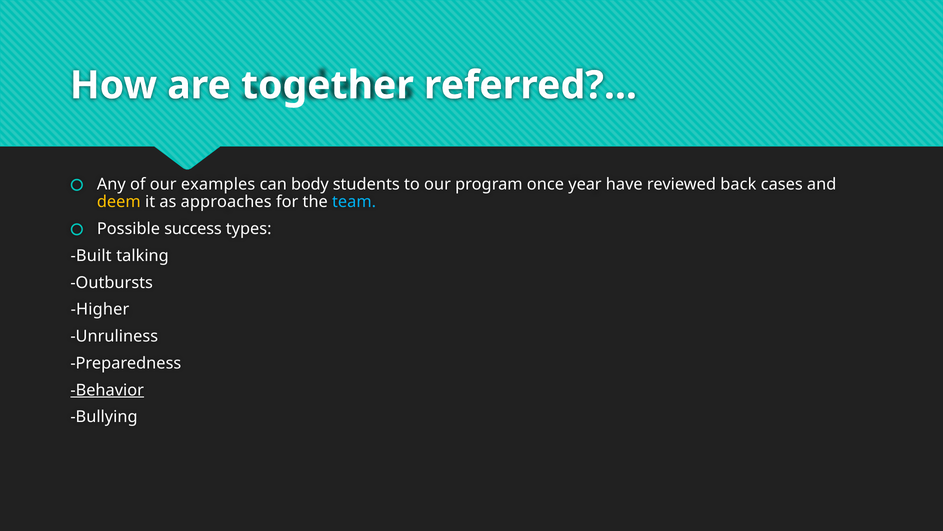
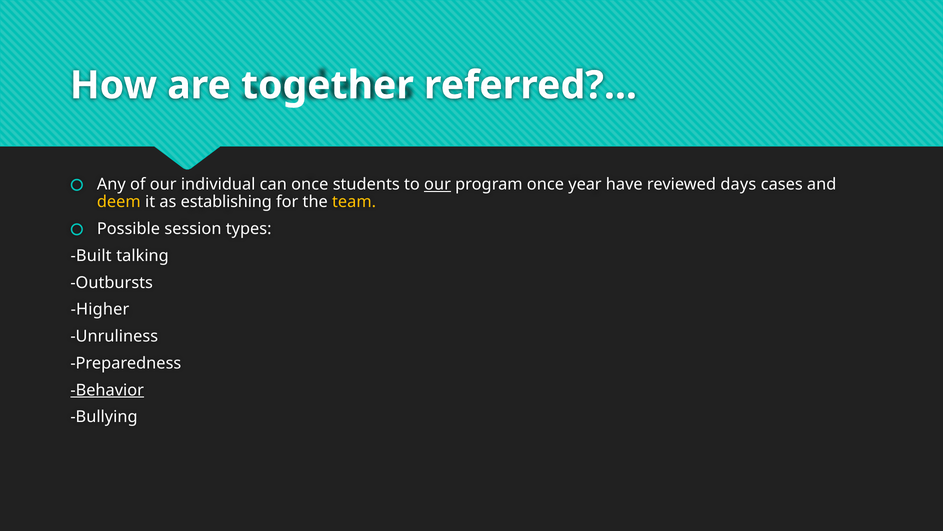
examples: examples -> individual
can body: body -> once
our at (438, 184) underline: none -> present
back: back -> days
approaches: approaches -> establishing
team colour: light blue -> yellow
success: success -> session
